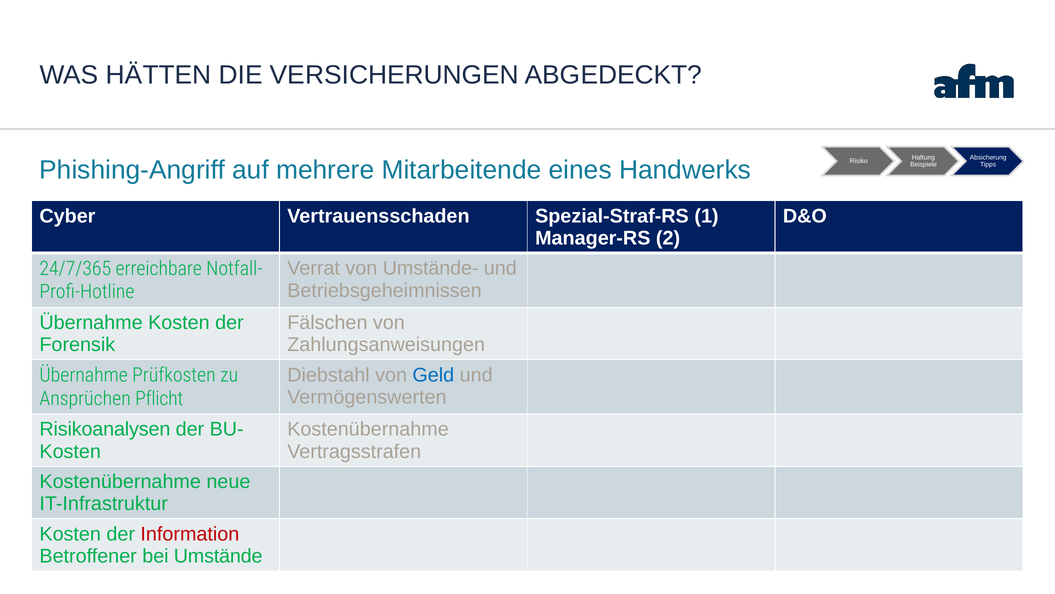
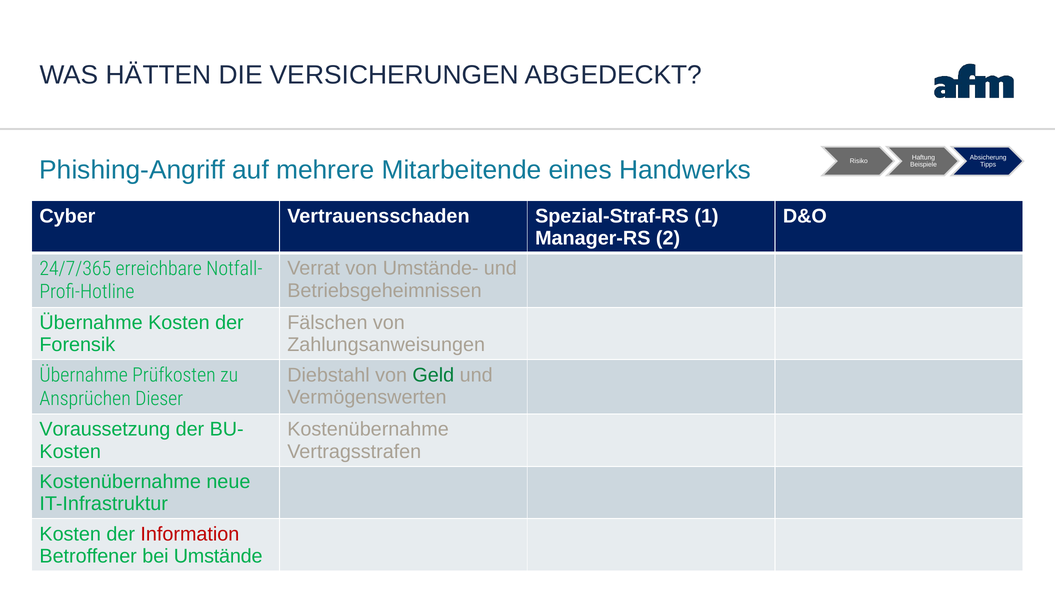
Geld colour: blue -> green
Pflicht: Pflicht -> Dieser
Risikoanalysen: Risikoanalysen -> Voraussetzung
